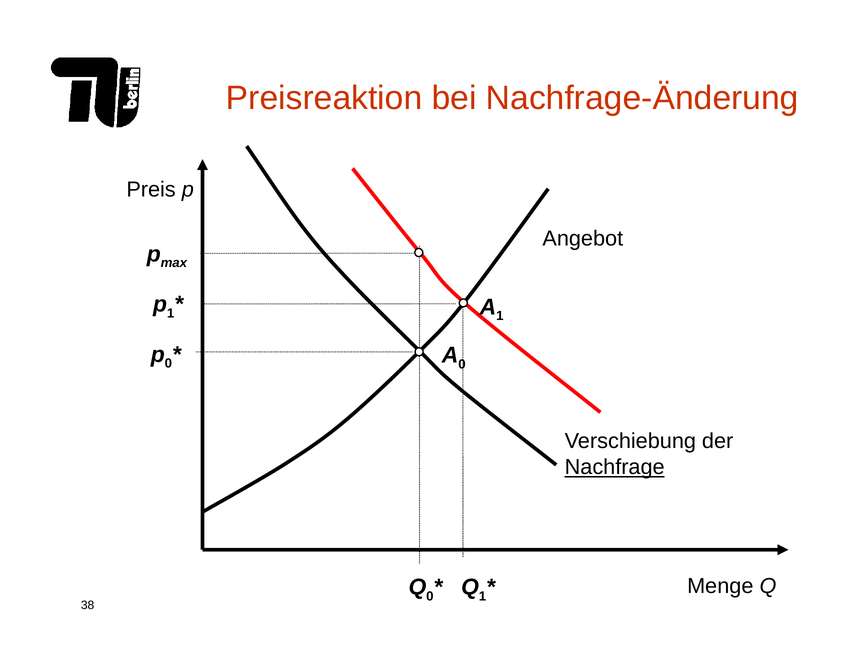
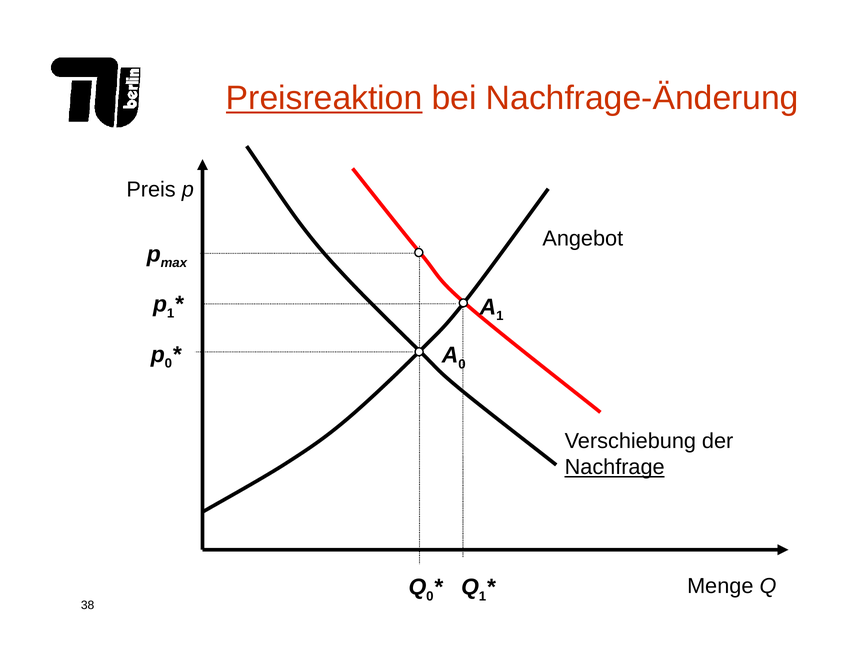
Preisreaktion underline: none -> present
